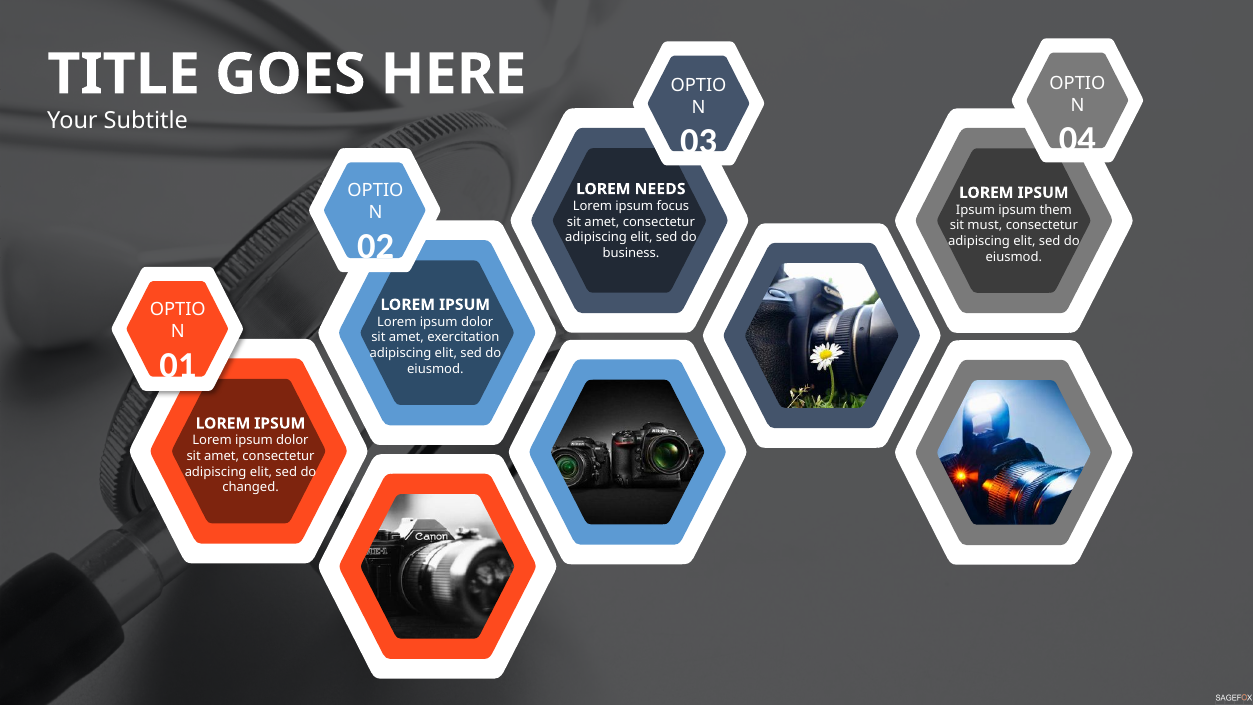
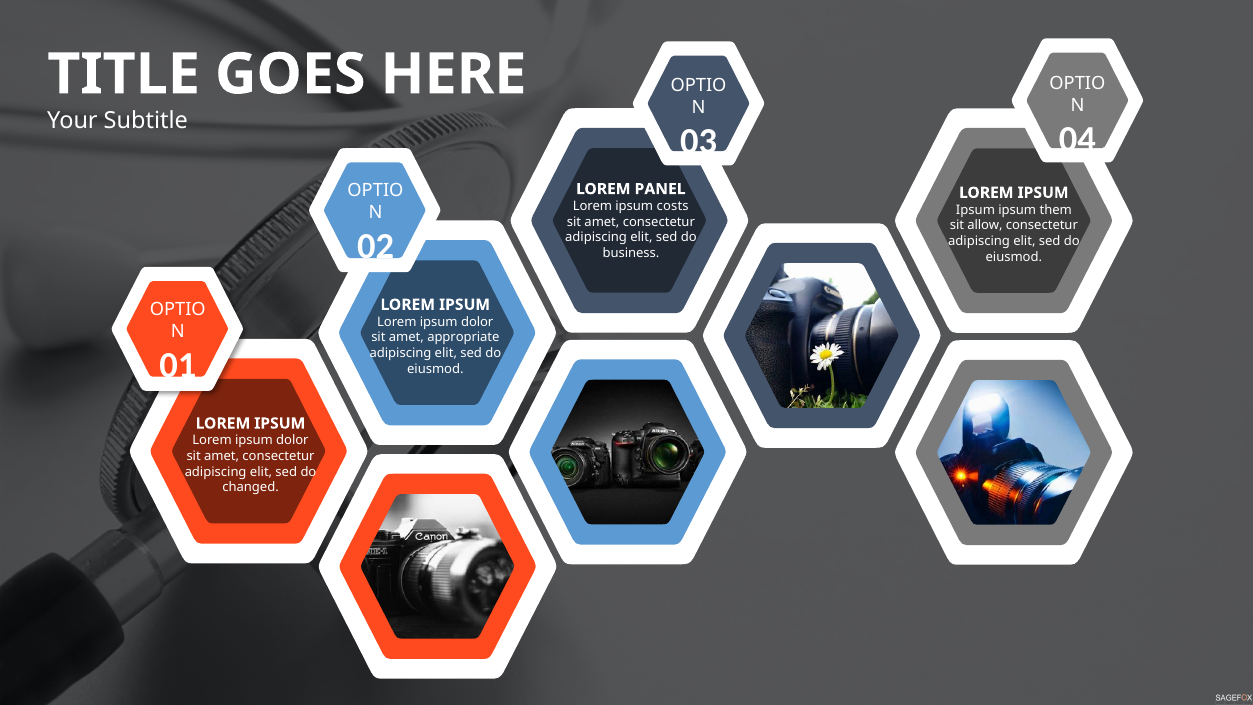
NEEDS: NEEDS -> PANEL
focus: focus -> costs
must: must -> allow
exercitation: exercitation -> appropriate
